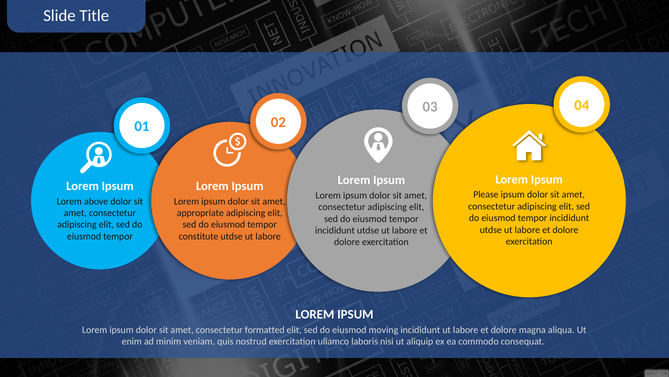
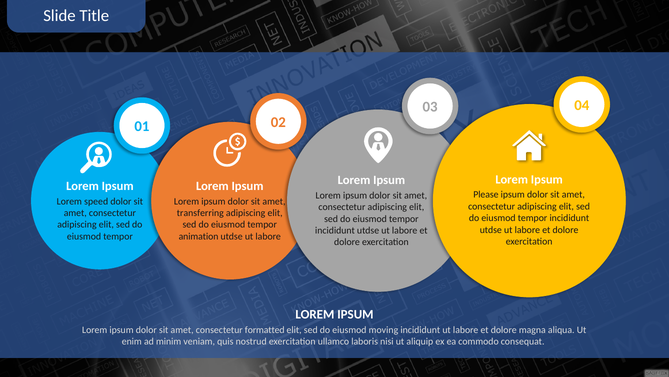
above: above -> speed
appropriate: appropriate -> transferring
constitute: constitute -> animation
